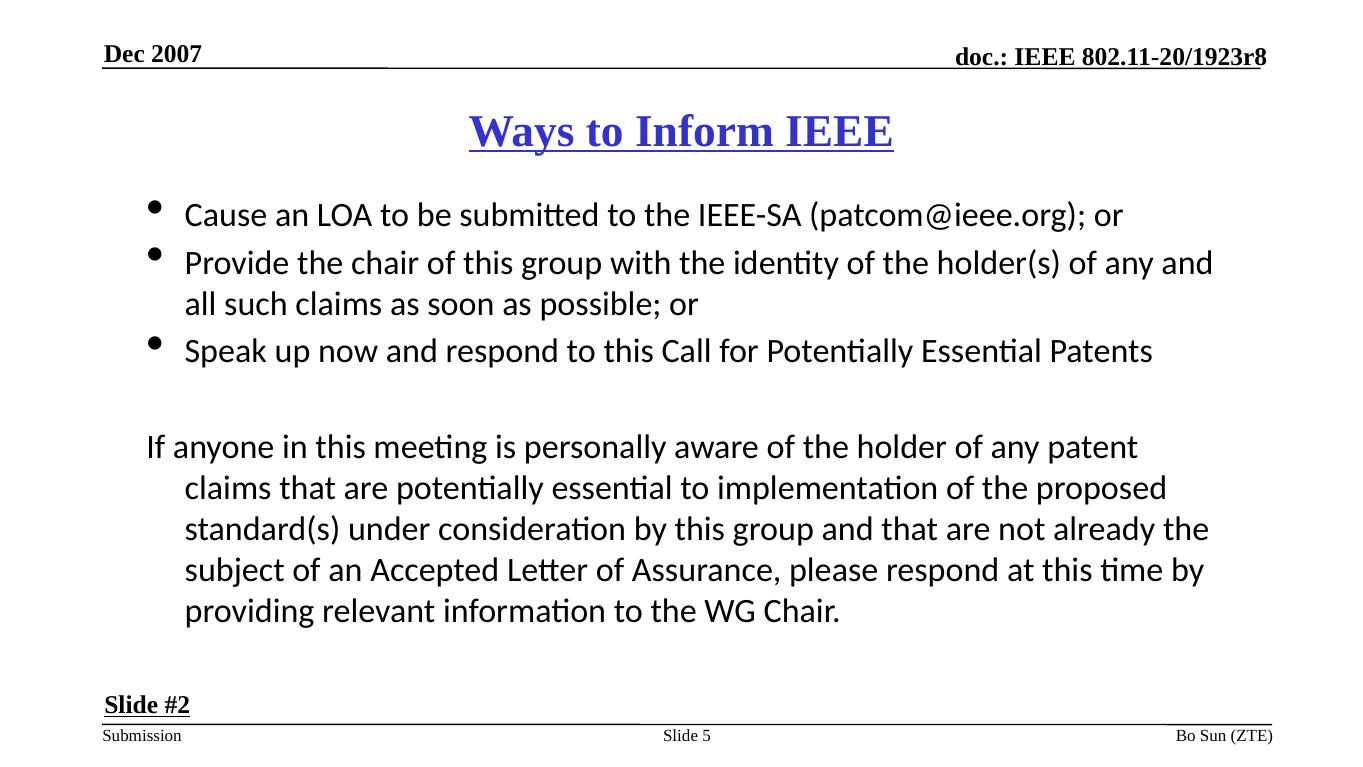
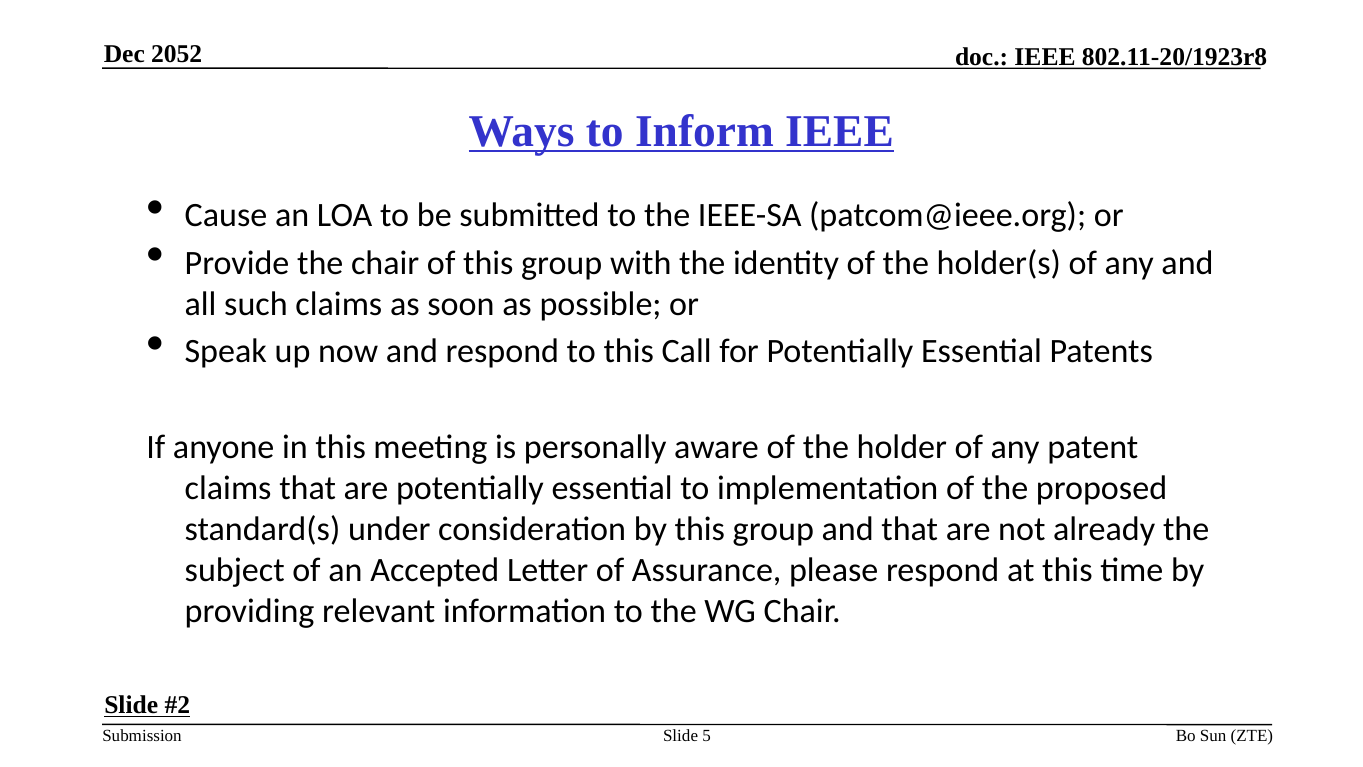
2007: 2007 -> 2052
